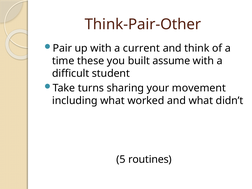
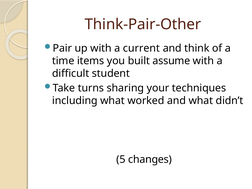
these: these -> items
movement: movement -> techniques
routines: routines -> changes
